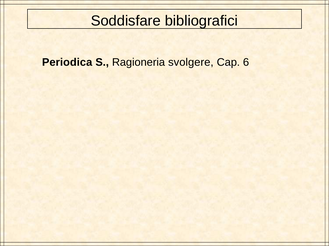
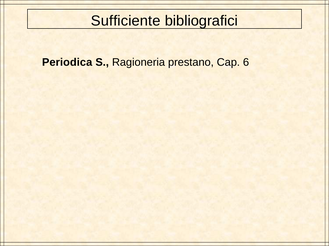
Soddisfare: Soddisfare -> Sufficiente
svolgere: svolgere -> prestano
